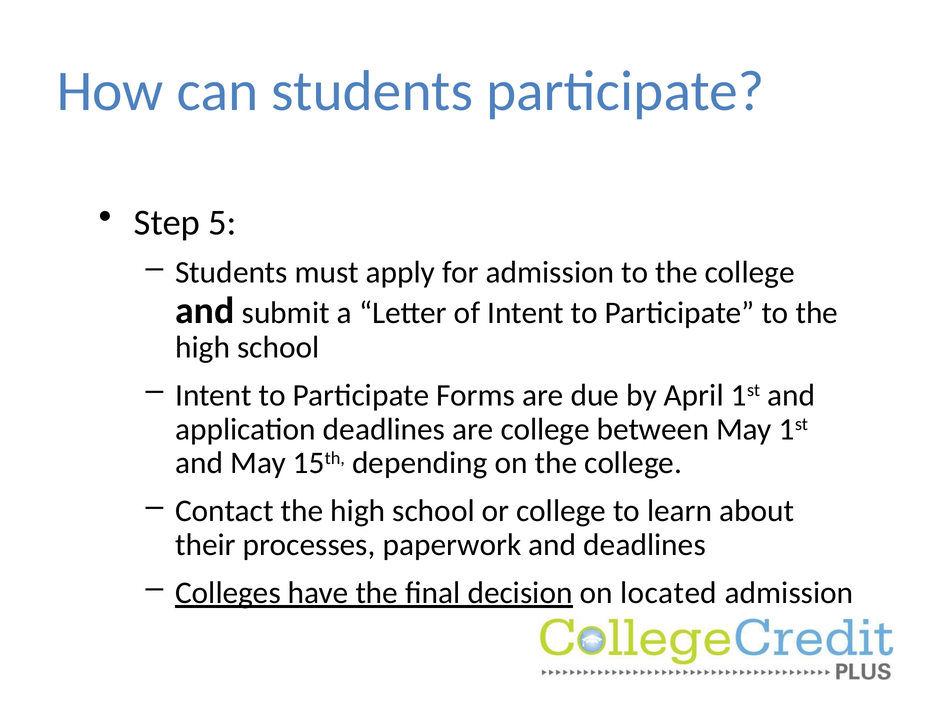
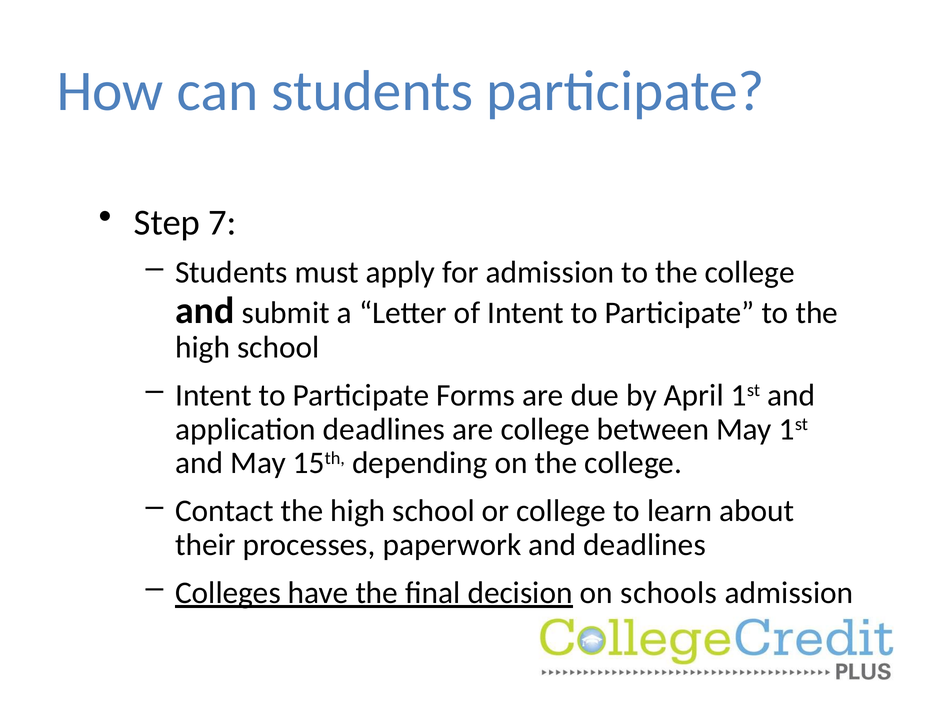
5: 5 -> 7
located: located -> schools
